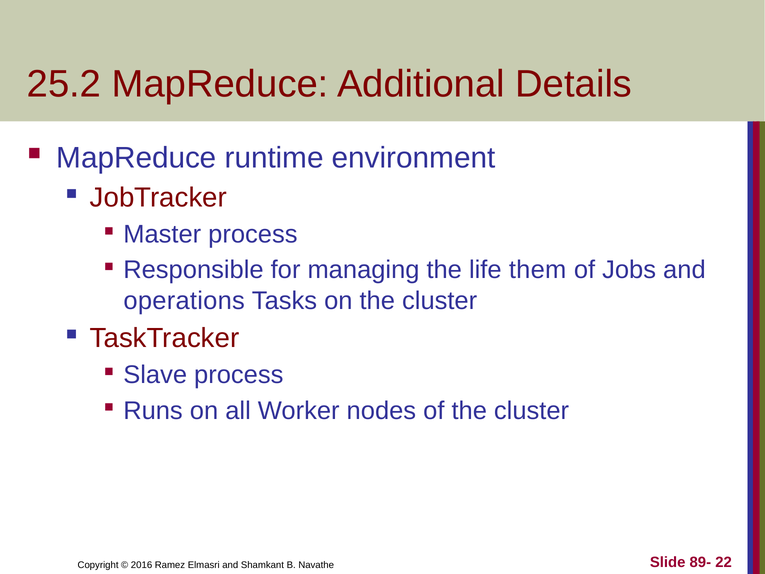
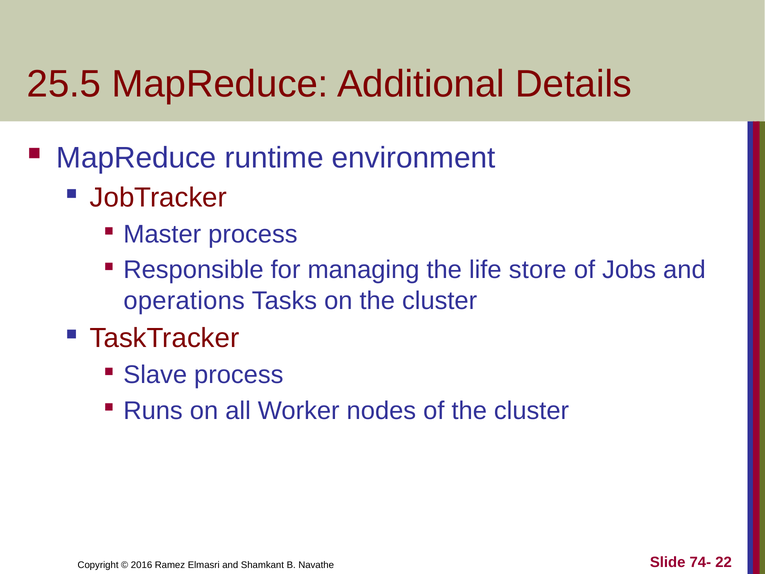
25.2: 25.2 -> 25.5
them: them -> store
89-: 89- -> 74-
